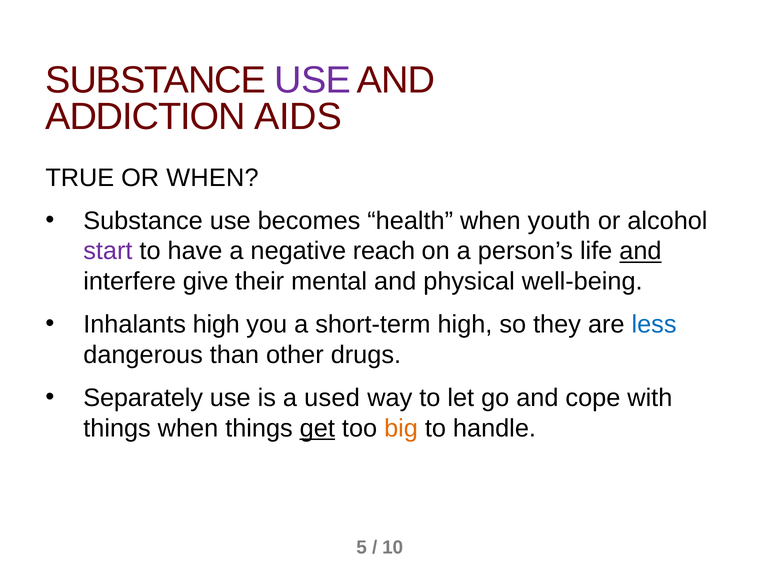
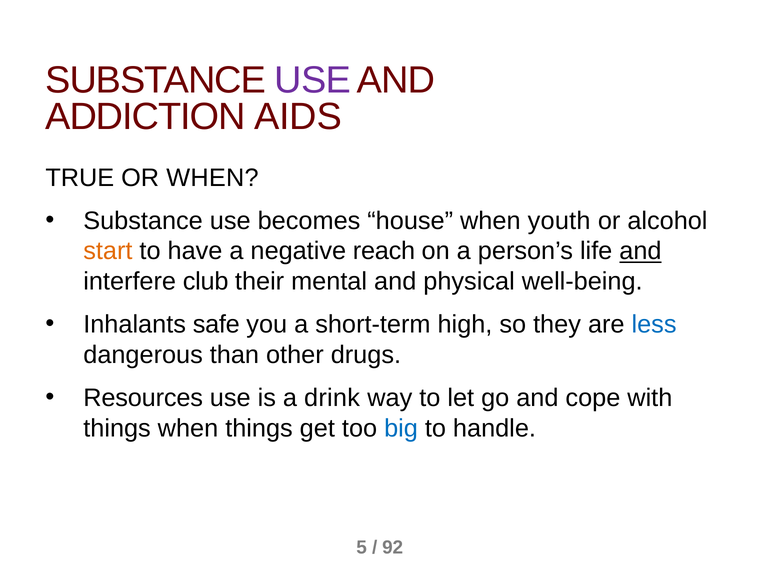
health: health -> house
start colour: purple -> orange
give: give -> club
Inhalants high: high -> safe
Separately: Separately -> Resources
used: used -> drink
get underline: present -> none
big colour: orange -> blue
10: 10 -> 92
